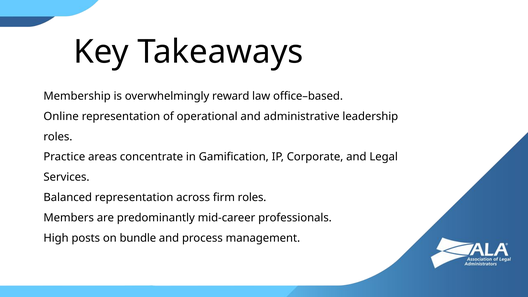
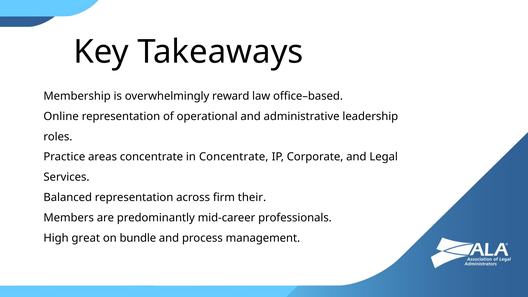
in Gamification: Gamification -> Concentrate
firm roles: roles -> their
posts: posts -> great
